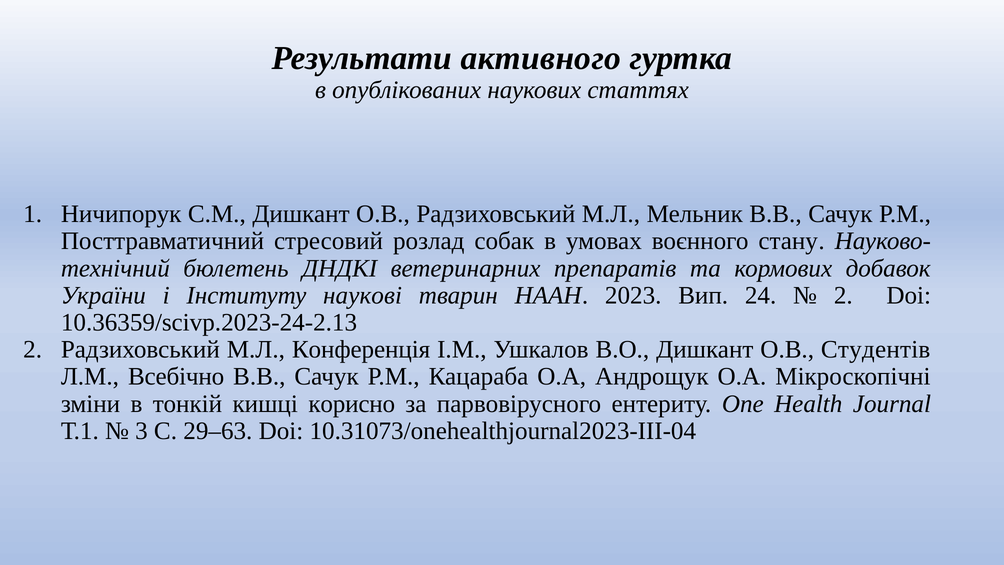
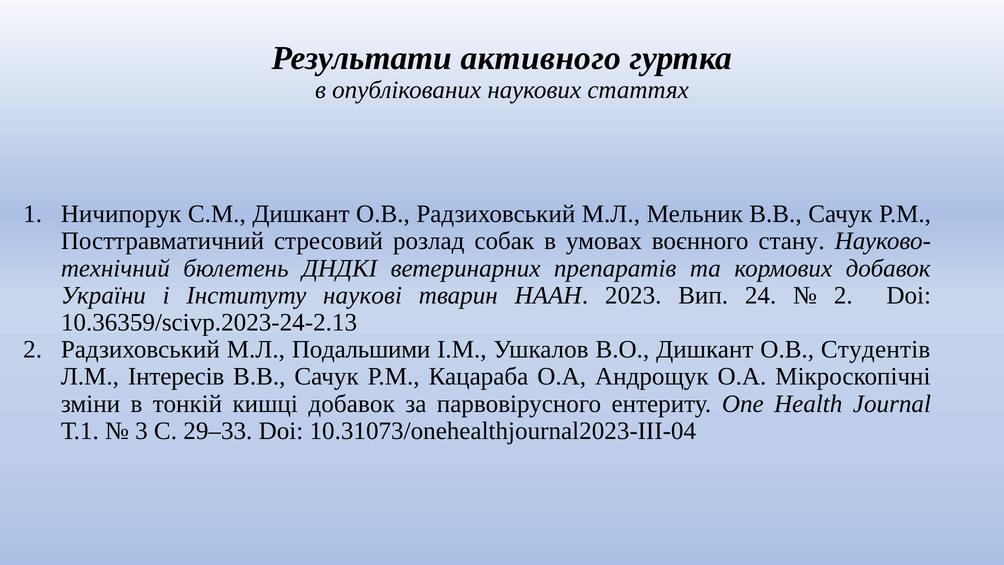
Конференція: Конференція -> Подальшими
Всебічно: Всебічно -> Інтересів
кишці корисно: корисно -> добавок
29–63: 29–63 -> 29–33
